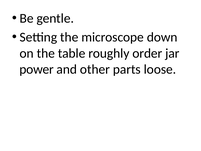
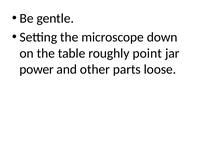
order: order -> point
